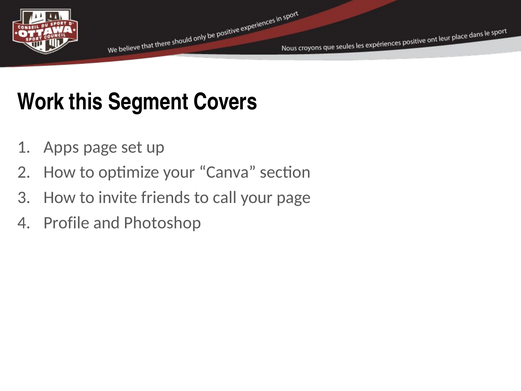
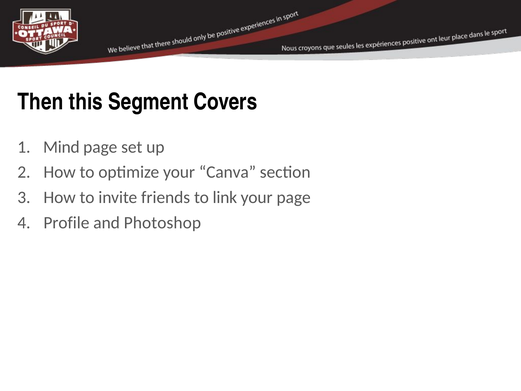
Work: Work -> Then
Apps: Apps -> Mind
call: call -> link
